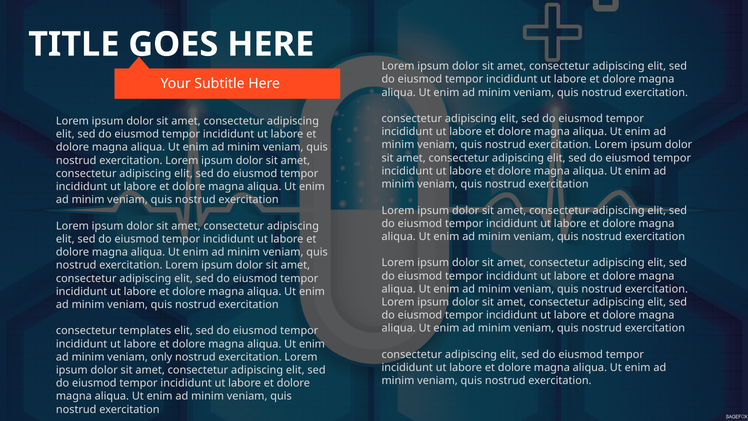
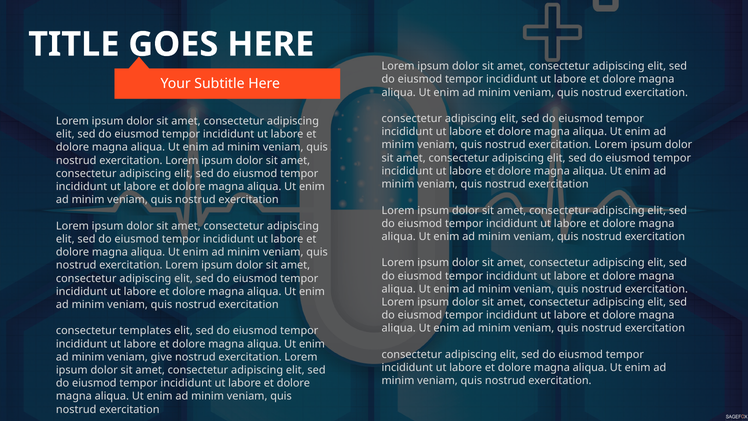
only: only -> give
